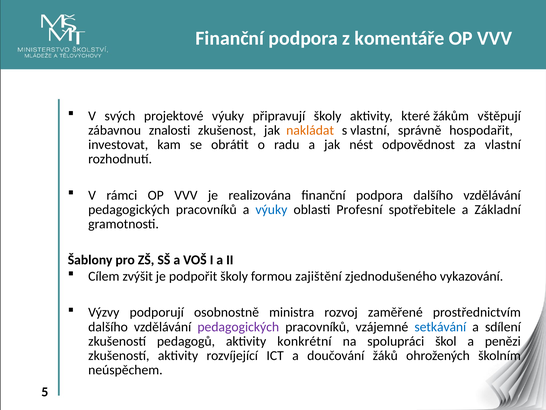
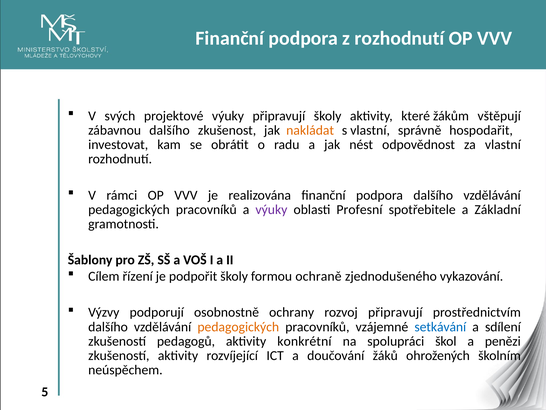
z komentáře: komentáře -> rozhodnutí
zábavnou znalosti: znalosti -> dalšího
výuky at (271, 209) colour: blue -> purple
zvýšit: zvýšit -> řízení
zajištění: zajištění -> ochraně
ministra: ministra -> ochrany
rozvoj zaměřené: zaměřené -> připravují
pedagogických at (238, 326) colour: purple -> orange
